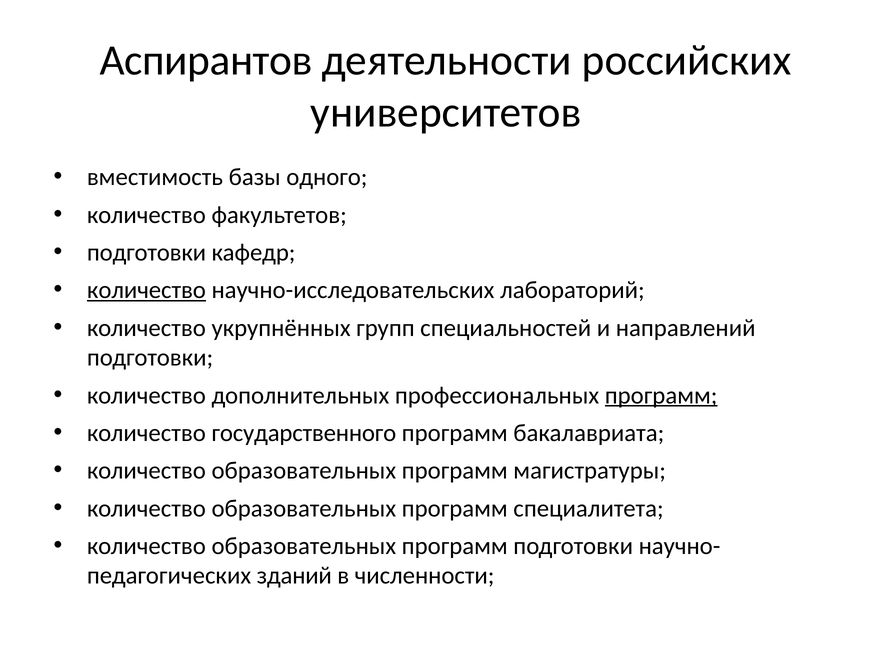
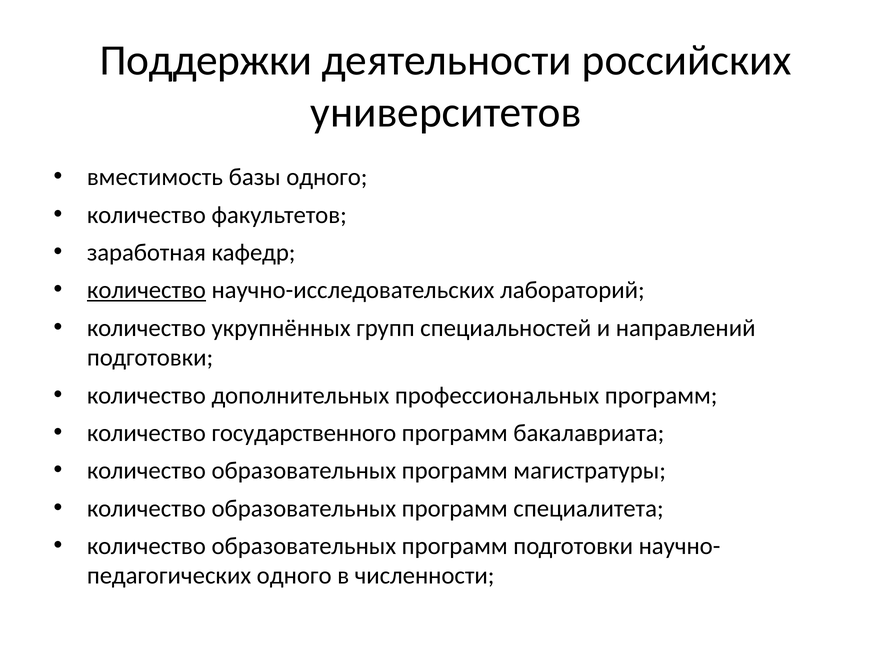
Аспирантов: Аспирантов -> Поддержки
подготовки at (147, 253): подготовки -> заработная
программ at (661, 395) underline: present -> none
зданий at (294, 576): зданий -> одного
